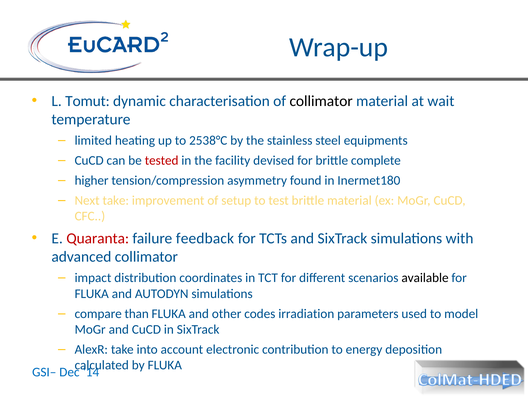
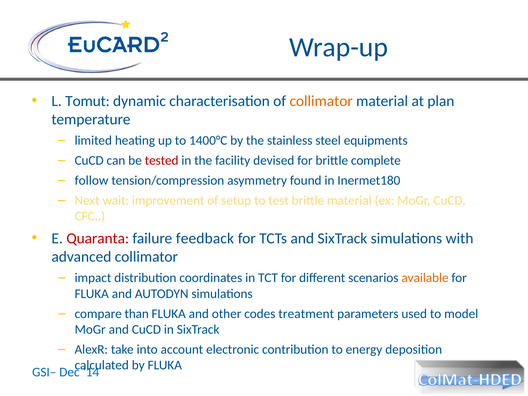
collimator at (321, 101) colour: black -> orange
wait: wait -> plan
2538°C: 2538°C -> 1400°C
higher: higher -> follow
Next take: take -> wait
available colour: black -> orange
irradiation: irradiation -> treatment
